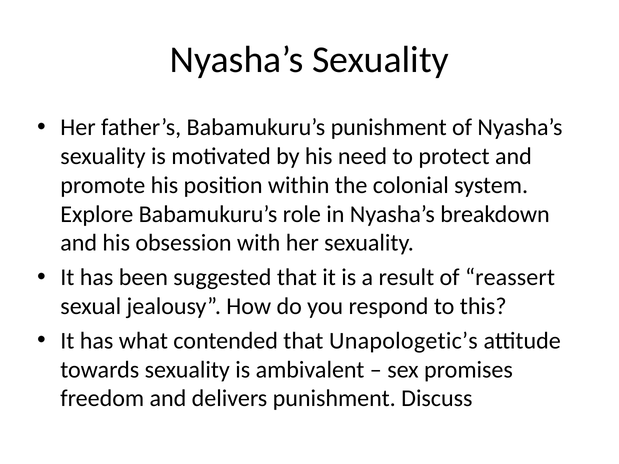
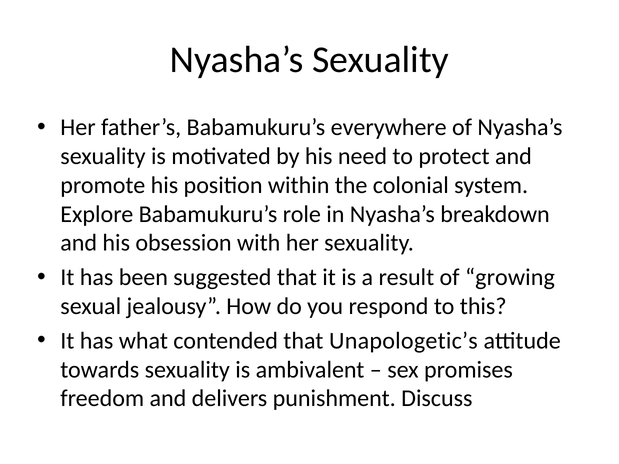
Babamukuru’s punishment: punishment -> everywhere
reassert: reassert -> growing
